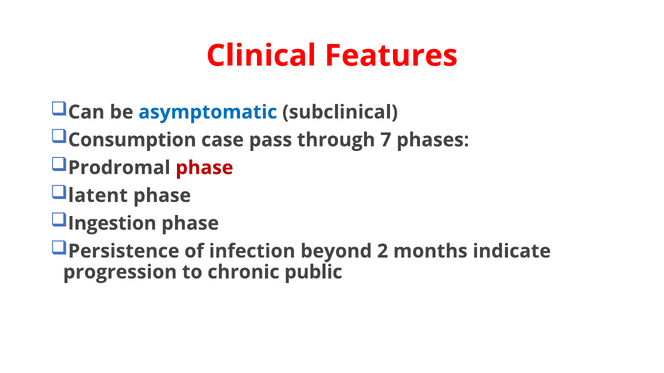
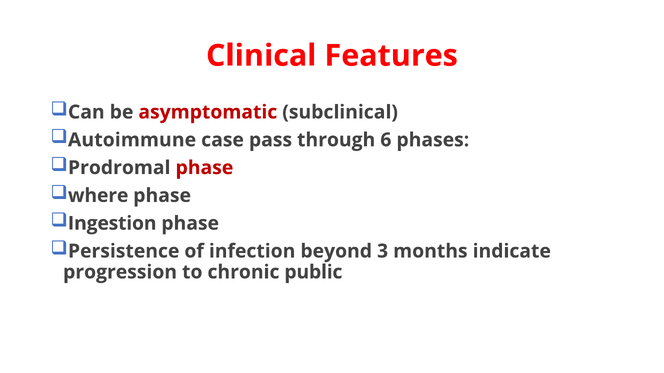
asymptomatic colour: blue -> red
Consumption: Consumption -> Autoimmune
7: 7 -> 6
latent: latent -> where
2: 2 -> 3
